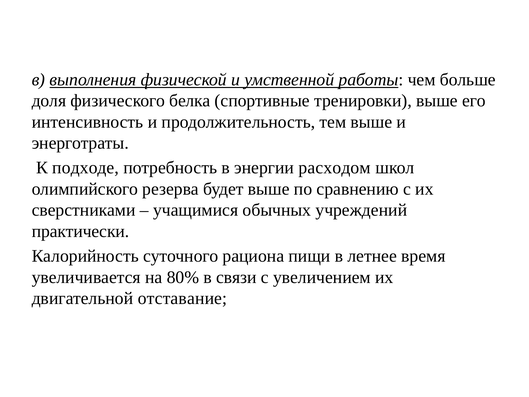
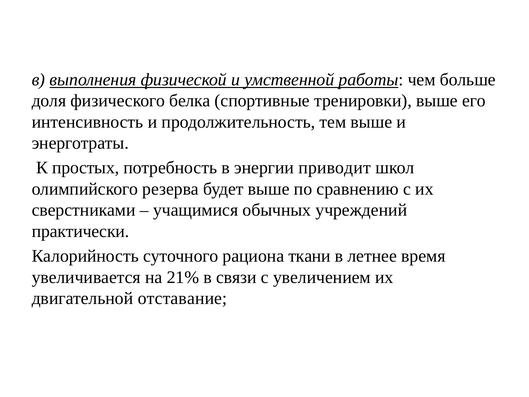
подходе: подходе -> простых
расходом: расходом -> приводит
пищи: пищи -> ткани
80%: 80% -> 21%
